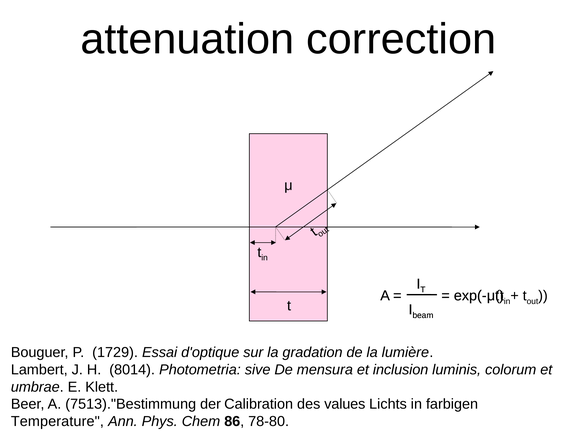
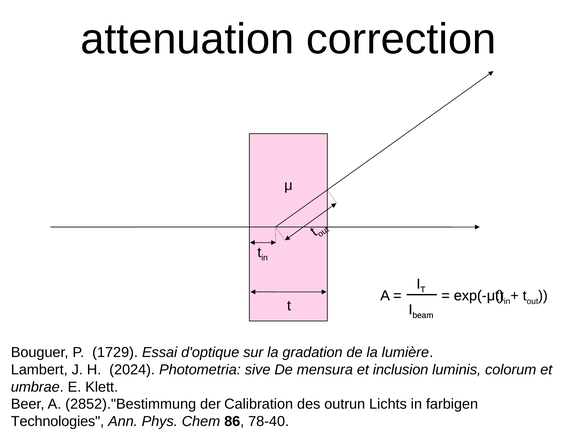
8014: 8014 -> 2024
7513)."Bestimmung: 7513)."Bestimmung -> 2852)."Bestimmung
values: values -> outrun
Temperature: Temperature -> Technologies
78-80: 78-80 -> 78-40
